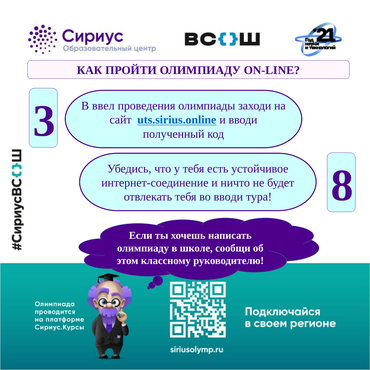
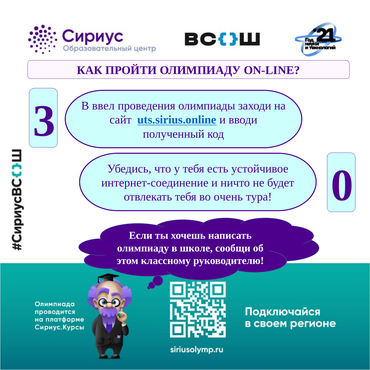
во вводи: вводи -> очень
8: 8 -> 0
